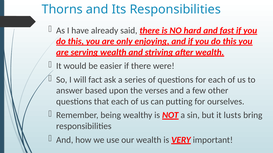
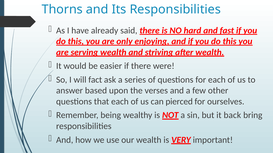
putting: putting -> pierced
lusts: lusts -> back
